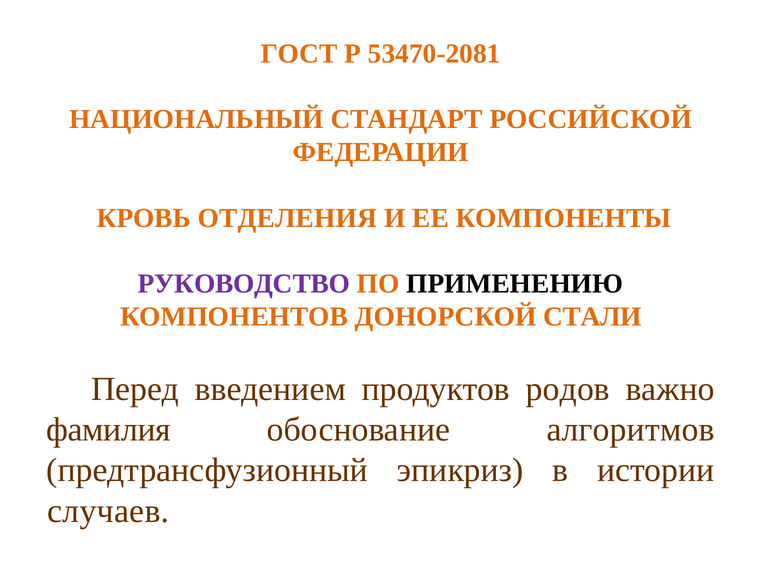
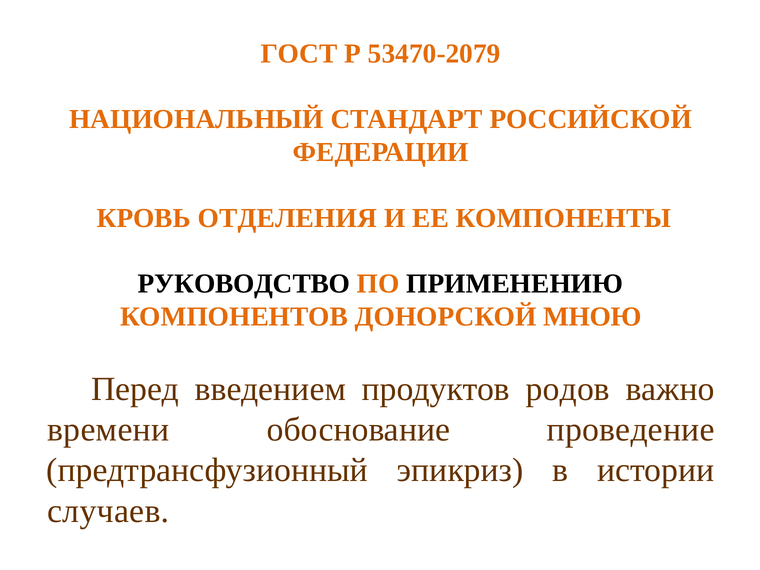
53470-2081: 53470-2081 -> 53470-2079
РУКОВОДСТВО colour: purple -> black
СТАЛИ: СТАЛИ -> МНОЮ
фамилия: фамилия -> времени
алгоритмов: алгоритмов -> проведение
